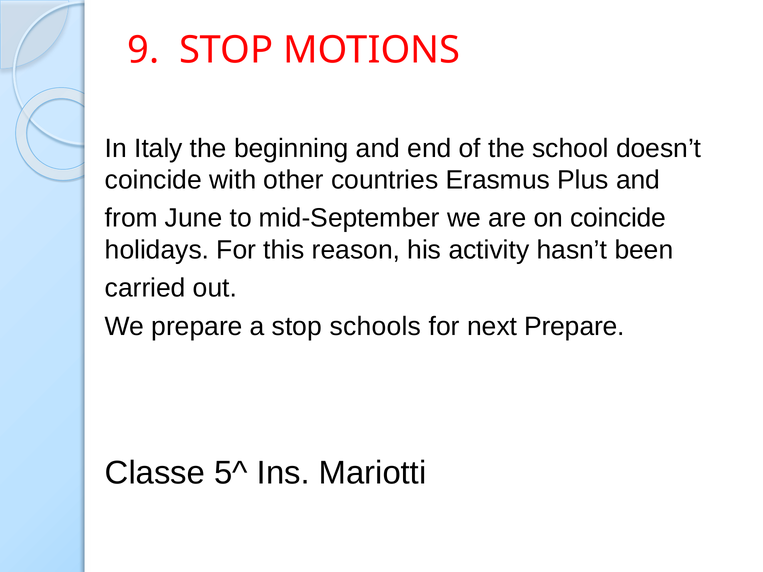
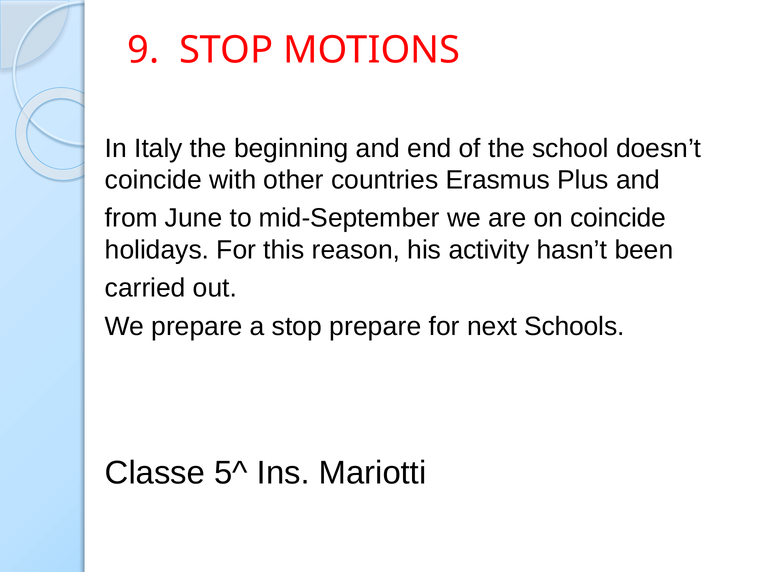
stop schools: schools -> prepare
next Prepare: Prepare -> Schools
